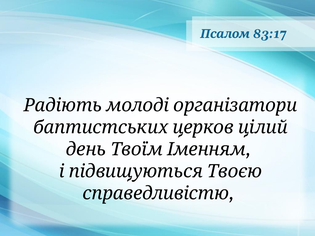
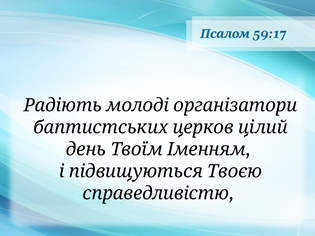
83:17: 83:17 -> 59:17
